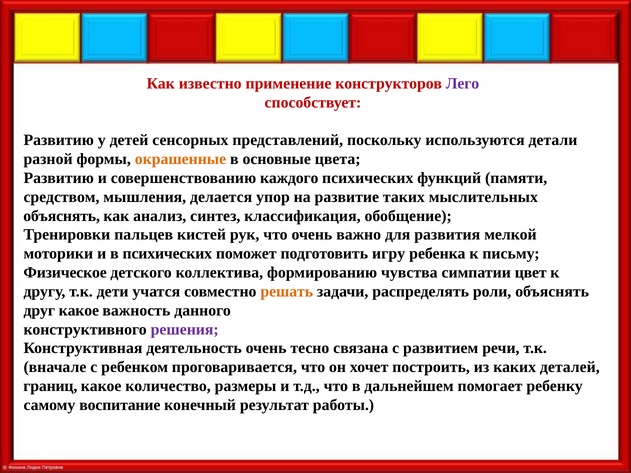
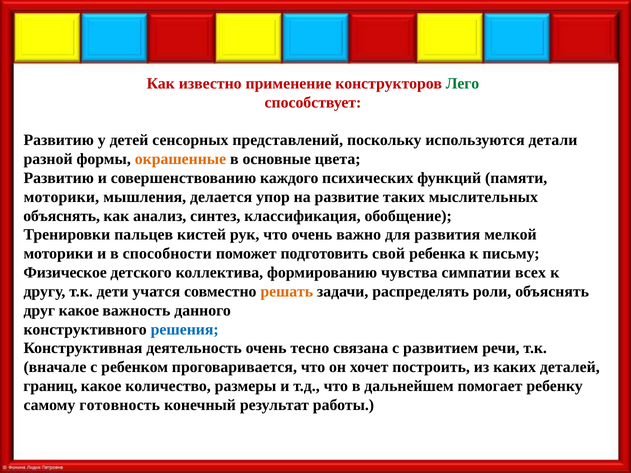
Лего colour: purple -> green
средством at (62, 197): средством -> моторики
в психических: психических -> способности
игру: игру -> свой
цвет: цвет -> всех
решения colour: purple -> blue
воспитание: воспитание -> готовность
